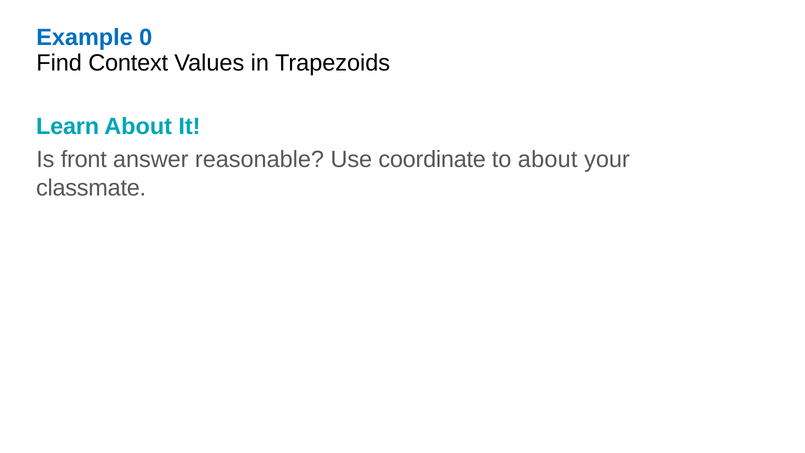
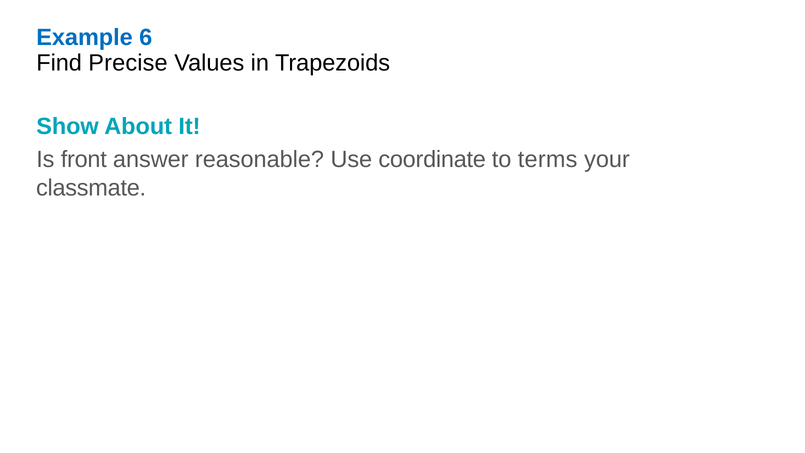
0: 0 -> 6
Context: Context -> Precise
Learn: Learn -> Show
to about: about -> terms
